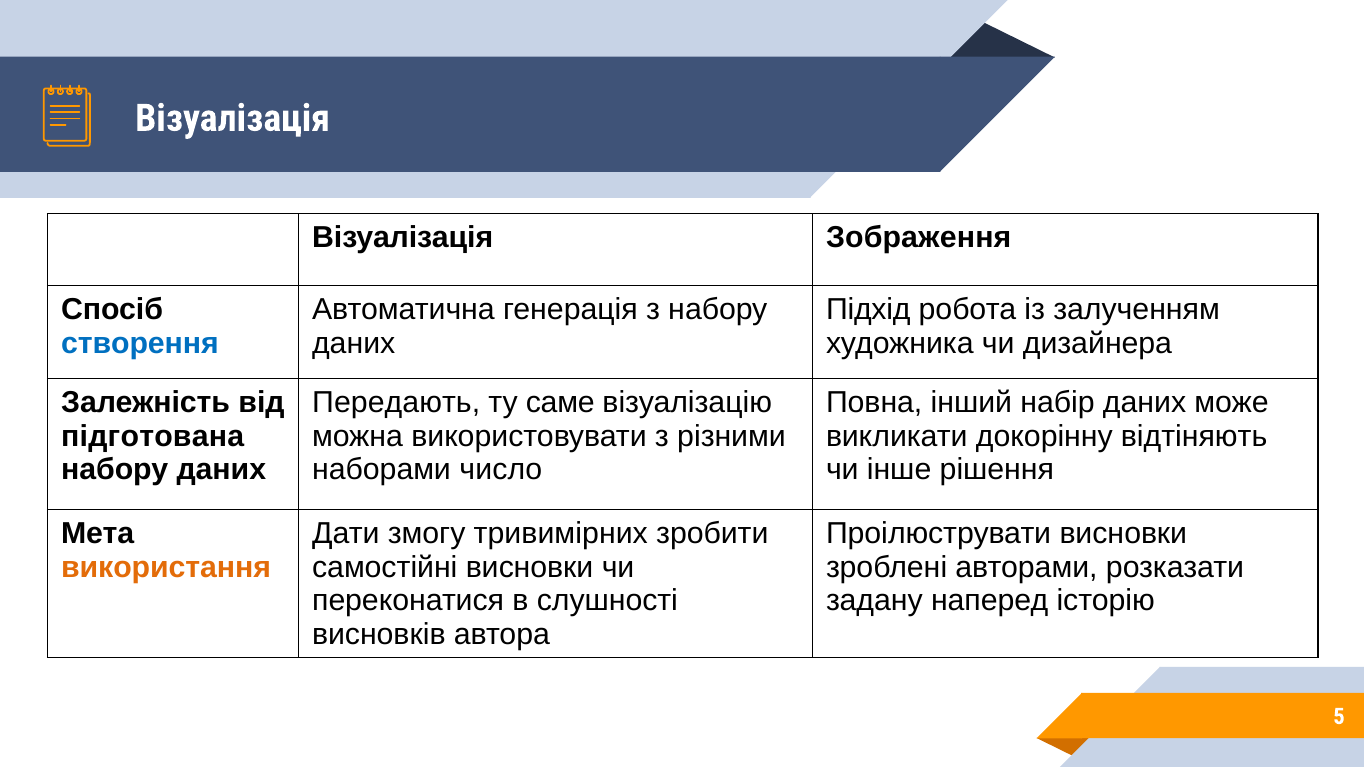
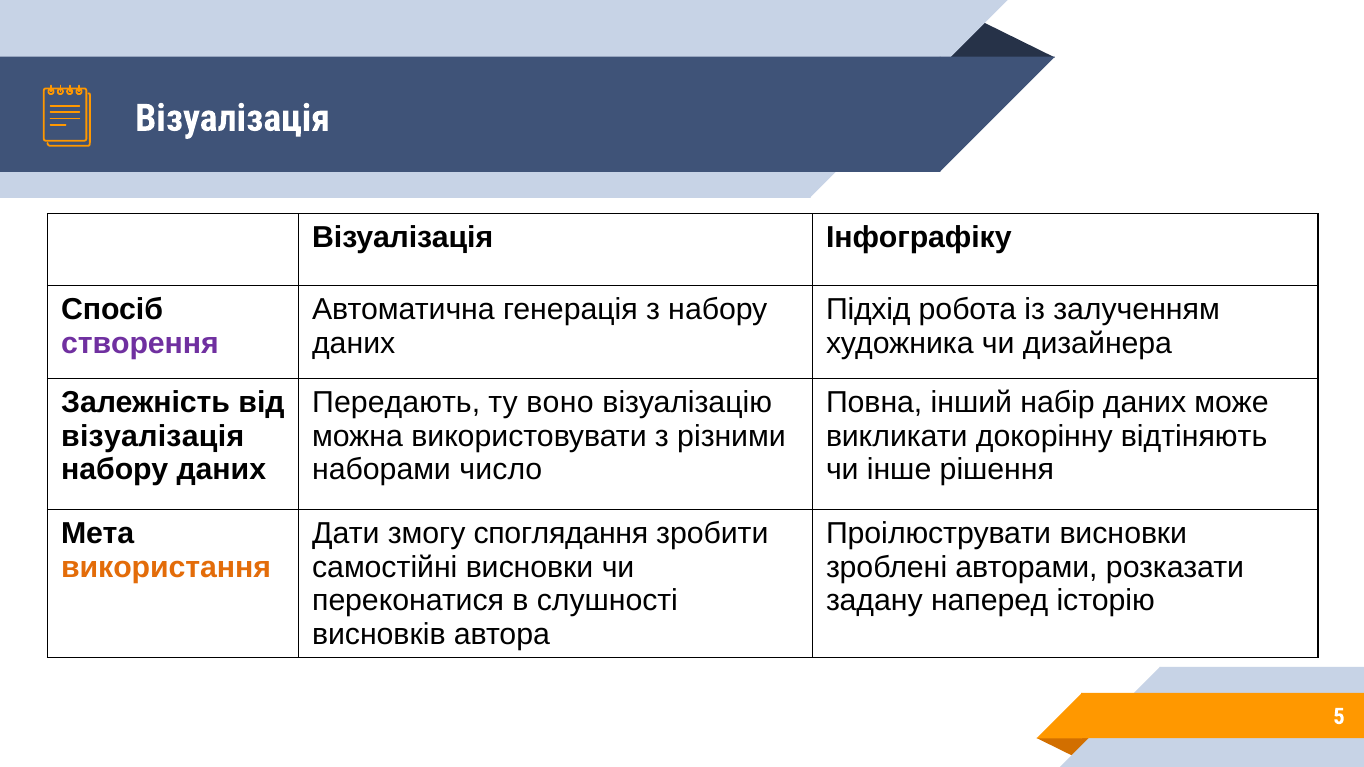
Зображення: Зображення -> Інфографіку
створення colour: blue -> purple
саме: саме -> воно
підготована at (153, 436): підготована -> візуалізація
тривимірних: тривимірних -> споглядання
